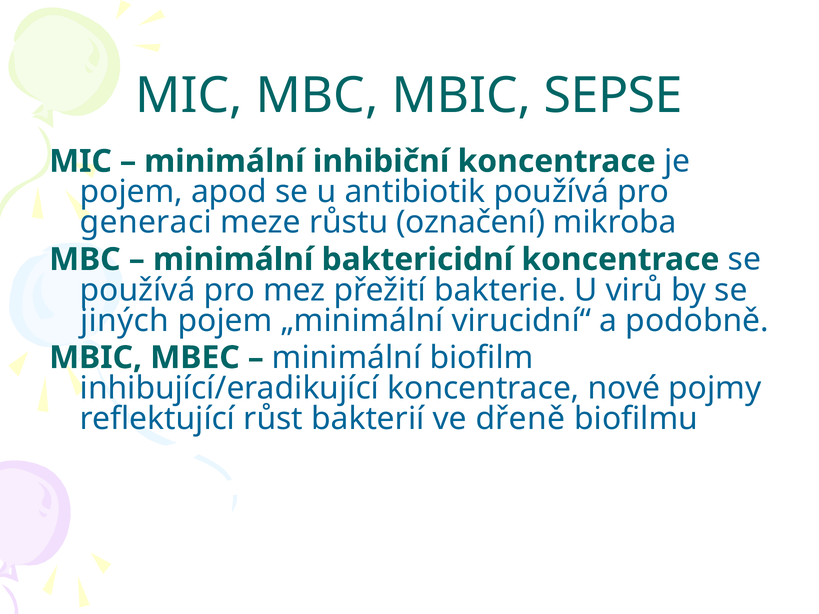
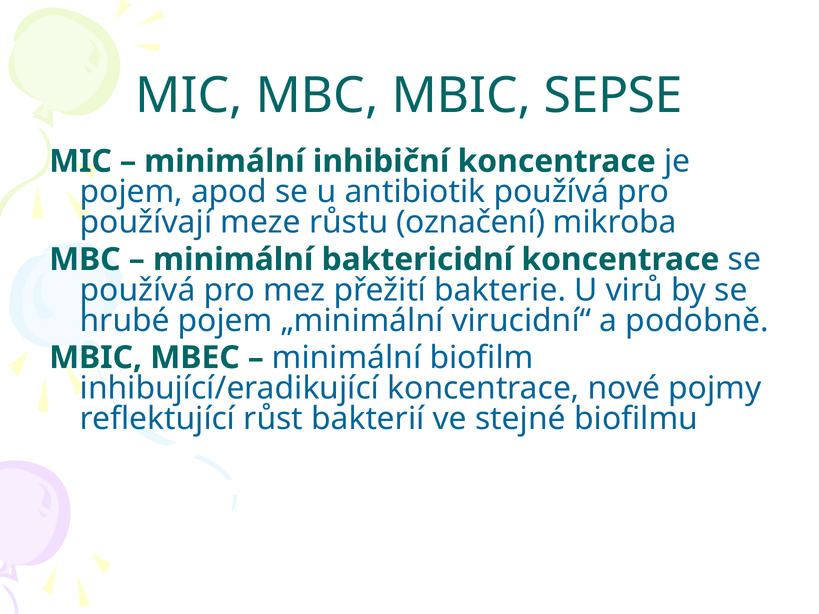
generaci: generaci -> používají
jiných: jiných -> hrubé
dřeně: dřeně -> stejné
